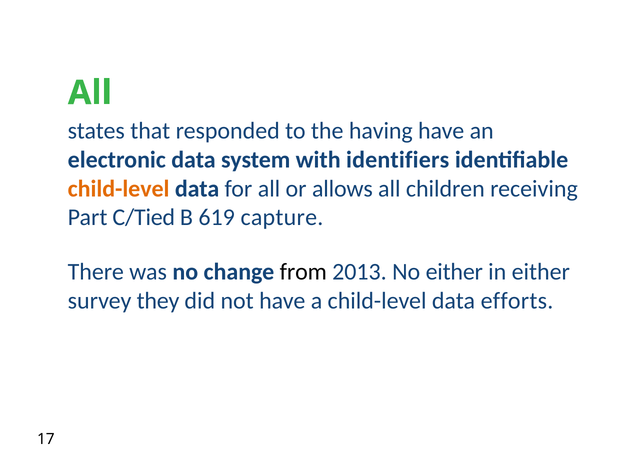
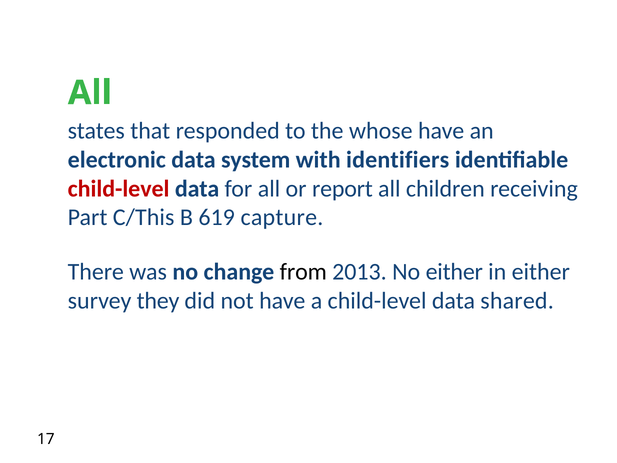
having: having -> whose
child-level at (119, 188) colour: orange -> red
allows: allows -> report
C/Tied: C/Tied -> C/This
efforts: efforts -> shared
